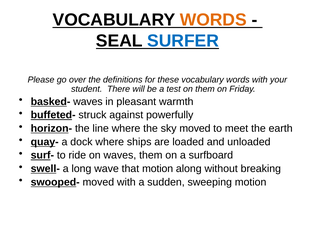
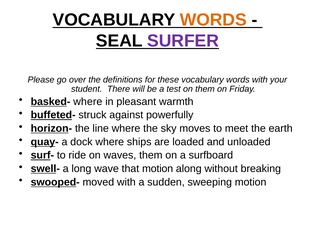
SURFER colour: blue -> purple
basked- waves: waves -> where
sky moved: moved -> moves
